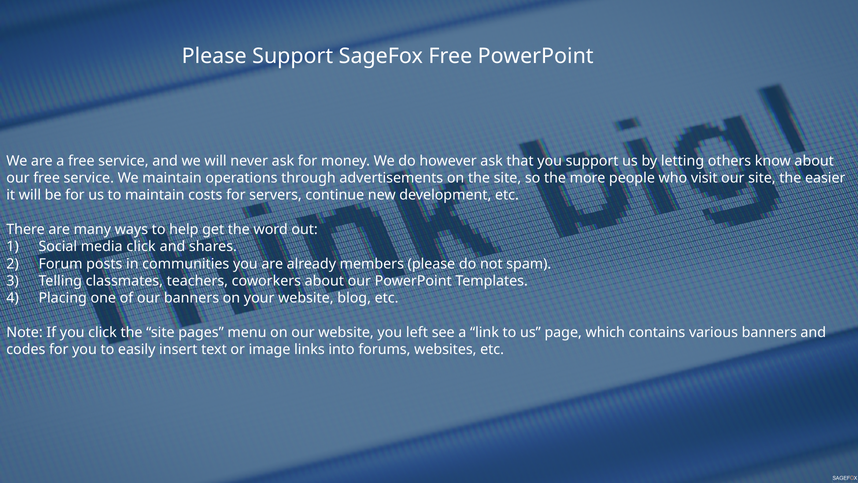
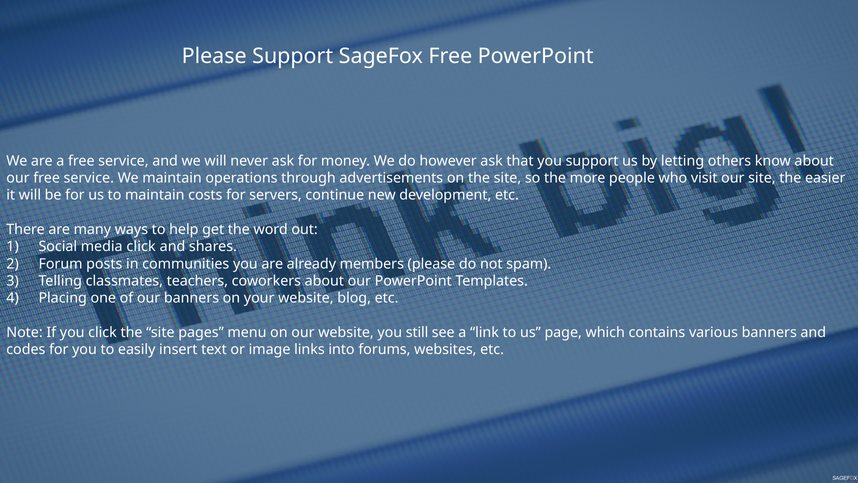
left: left -> still
